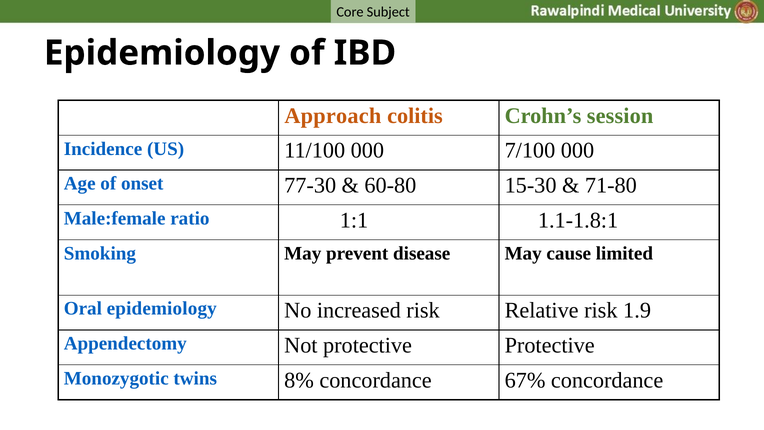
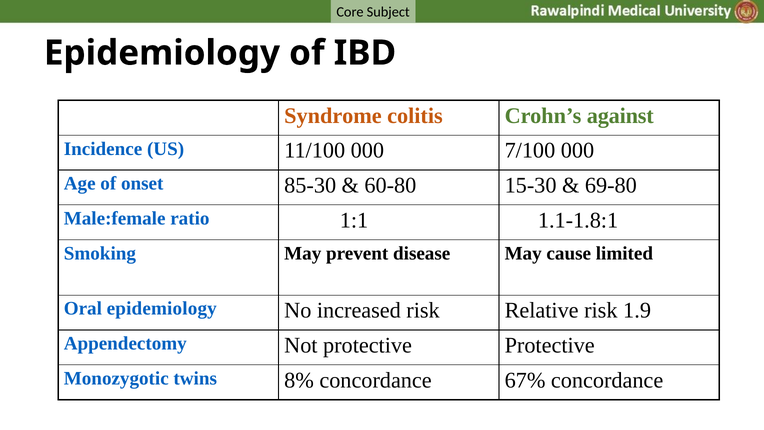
Approach: Approach -> Syndrome
session: session -> against
77-30: 77-30 -> 85-30
71-80: 71-80 -> 69-80
